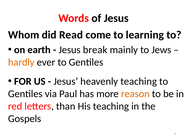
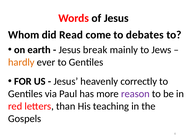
learning: learning -> debates
heavenly teaching: teaching -> correctly
reason colour: orange -> purple
